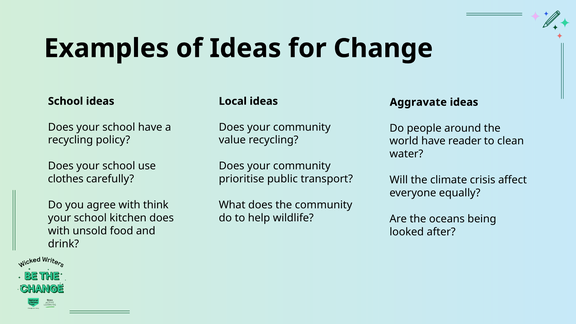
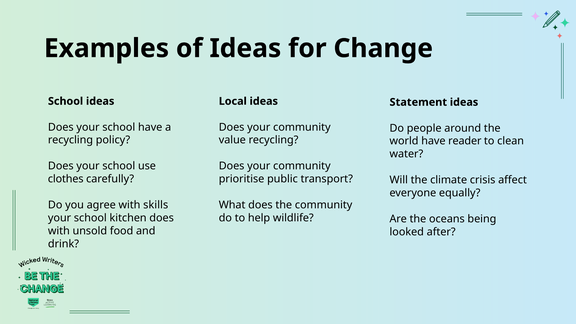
Aggravate: Aggravate -> Statement
think: think -> skills
